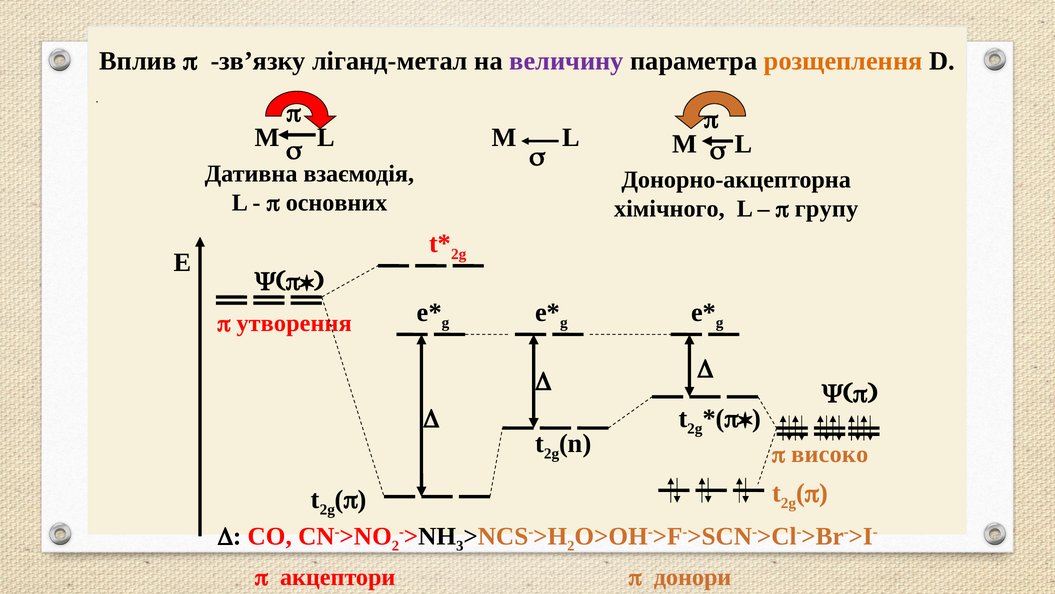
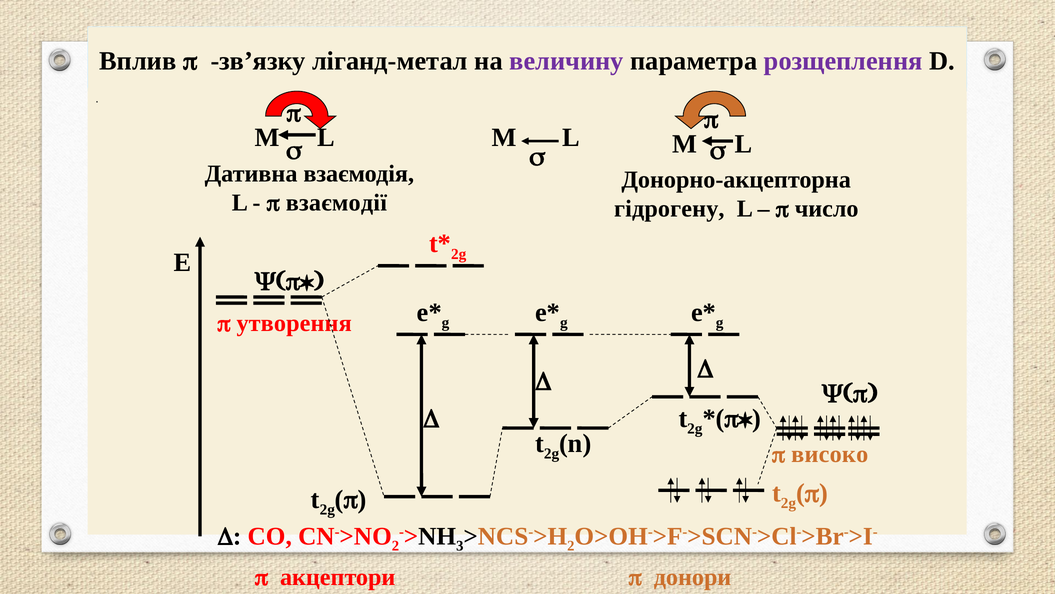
розщеплення colour: orange -> purple
основних: основних -> взаємодії
хімічного: хімічного -> гідрогену
групу: групу -> число
